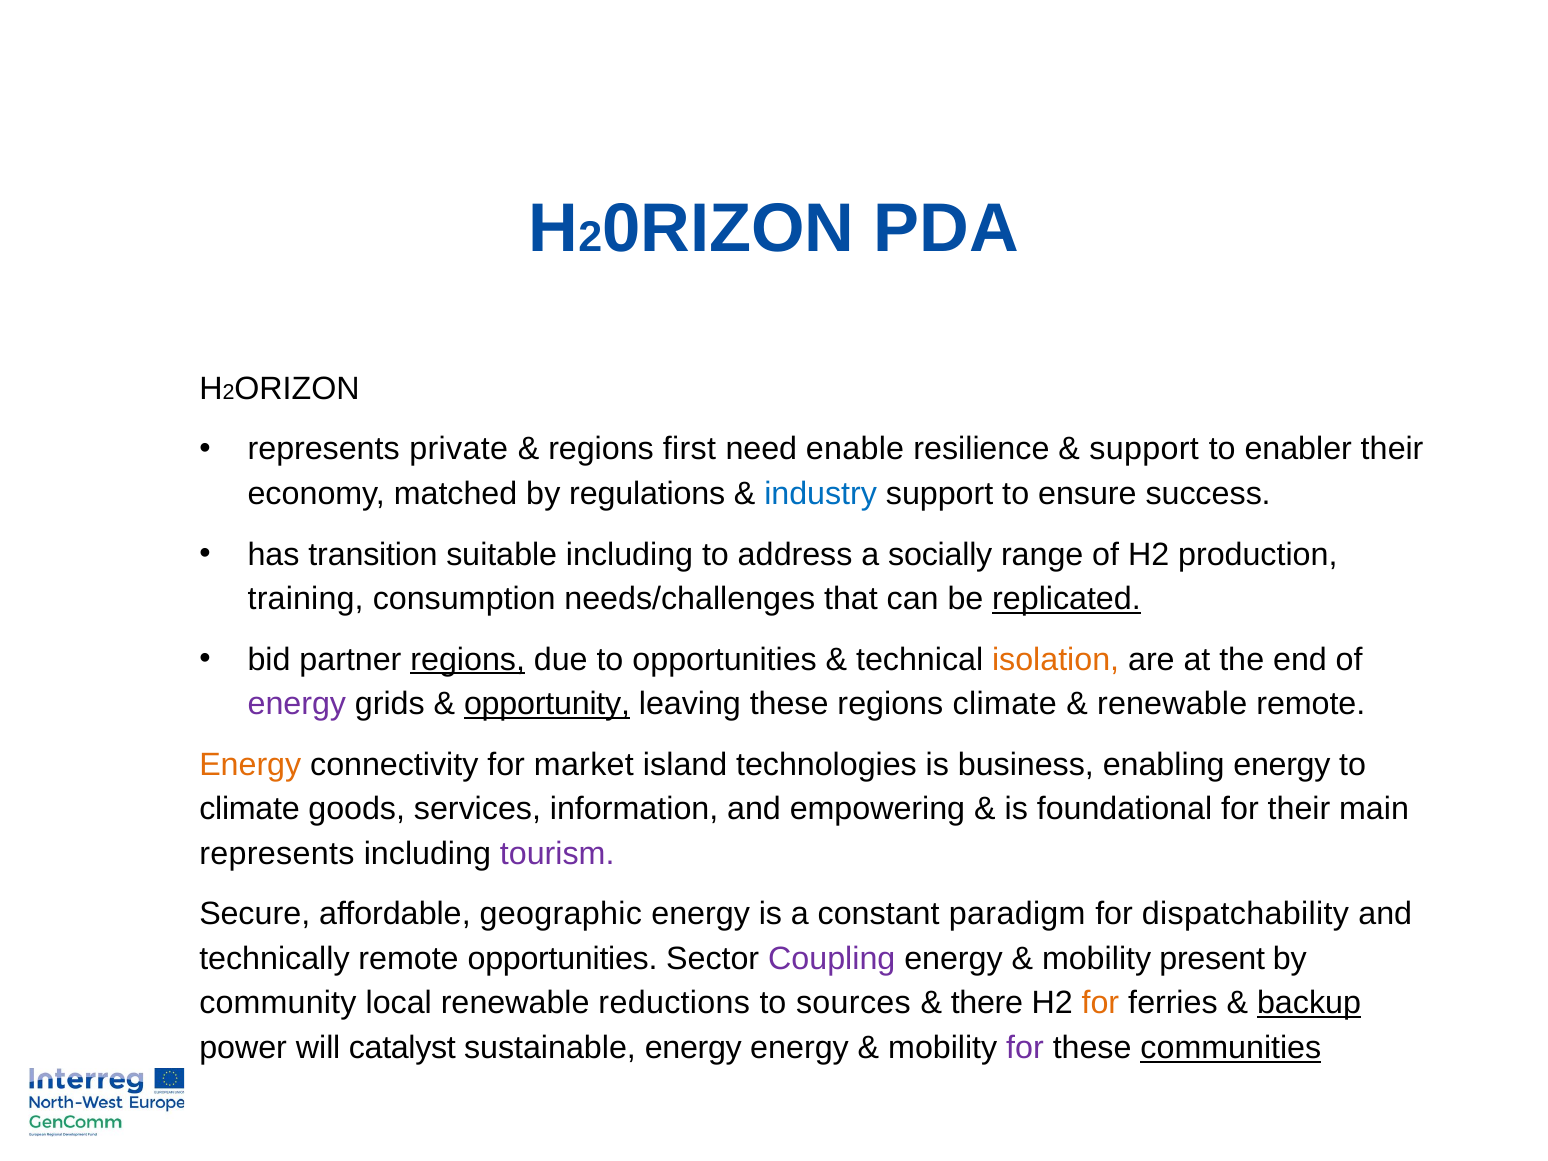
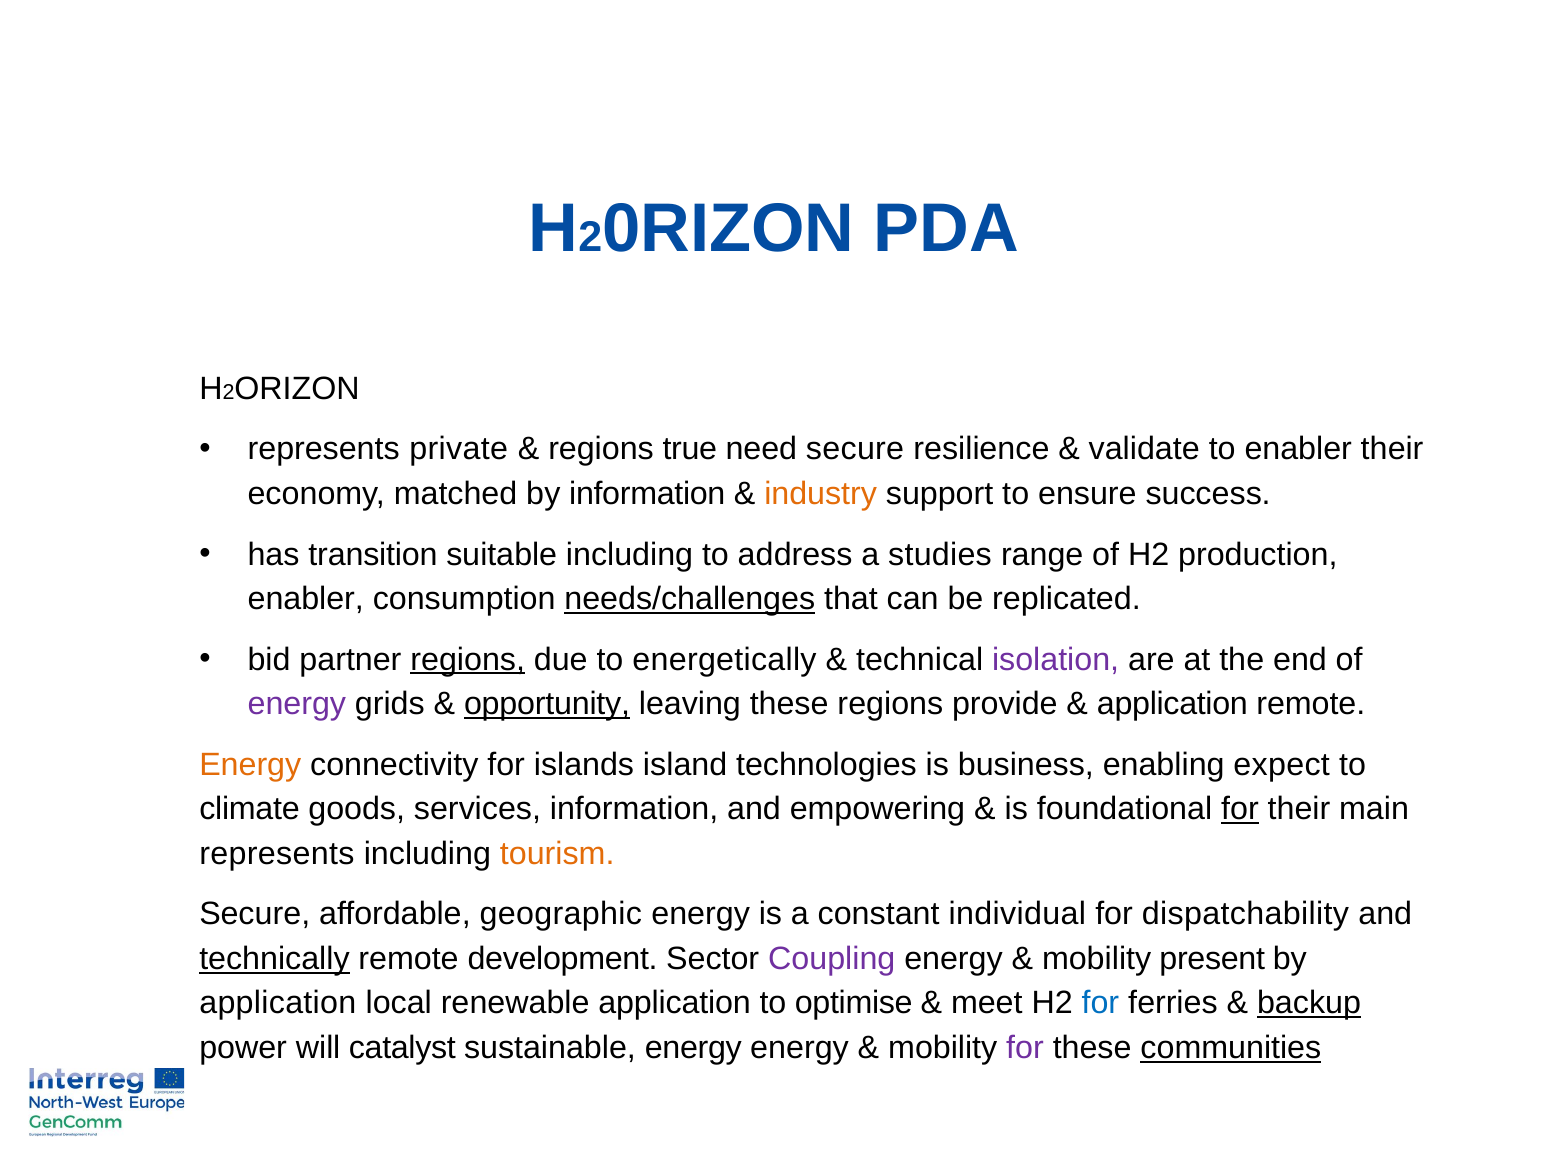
first: first -> true
need enable: enable -> secure
support at (1144, 449): support -> validate
by regulations: regulations -> information
industry colour: blue -> orange
socially: socially -> studies
training at (306, 599): training -> enabler
needs/challenges underline: none -> present
replicated underline: present -> none
to opportunities: opportunities -> energetically
isolation colour: orange -> purple
regions climate: climate -> provide
renewable at (1172, 704): renewable -> application
market: market -> islands
enabling energy: energy -> expect
for at (1240, 809) underline: none -> present
tourism colour: purple -> orange
paradigm: paradigm -> individual
technically underline: none -> present
remote opportunities: opportunities -> development
community at (278, 1003): community -> application
renewable reductions: reductions -> application
sources: sources -> optimise
there: there -> meet
for at (1100, 1003) colour: orange -> blue
